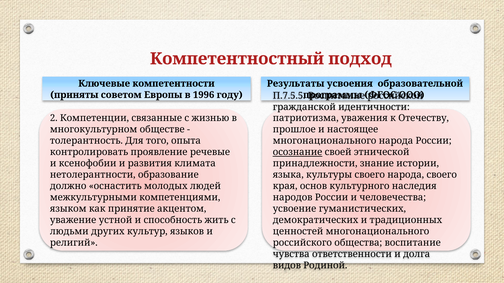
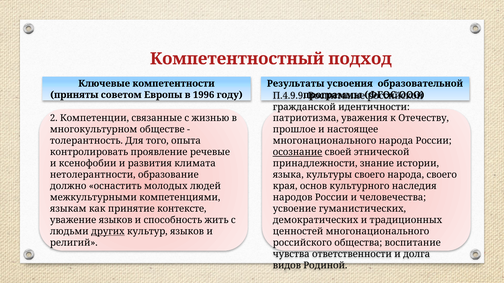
П.7.5.5: П.7.5.5 -> П.4.9.9
языком: языком -> языкам
акцентом: акцентом -> контексте
уважение устной: устной -> языков
других underline: none -> present
